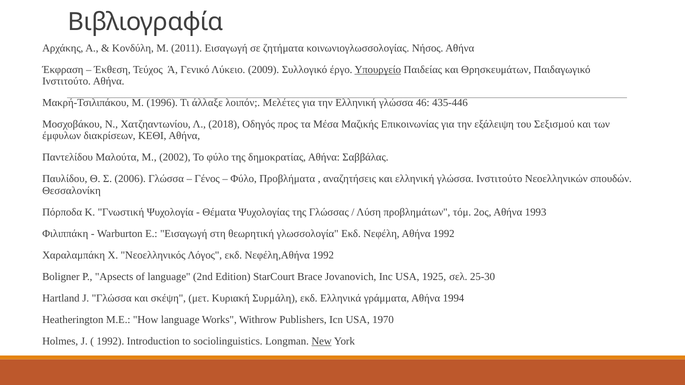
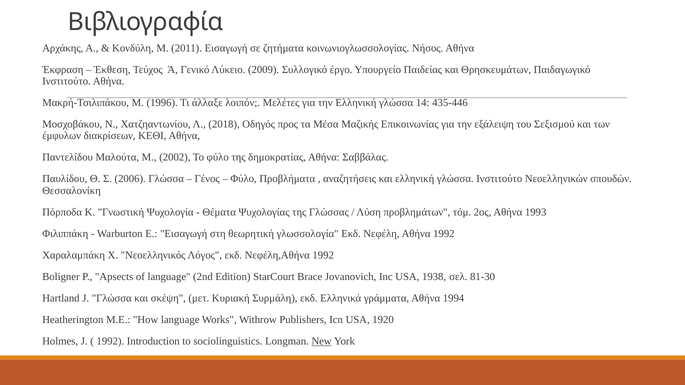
Υπουργείο underline: present -> none
46: 46 -> 14
1925: 1925 -> 1938
25-30: 25-30 -> 81-30
1970: 1970 -> 1920
